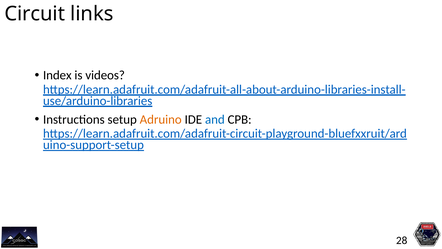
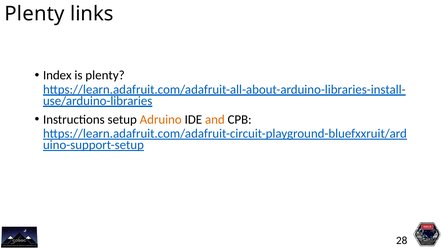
Circuit at (35, 14): Circuit -> Plenty
is videos: videos -> plenty
and colour: blue -> orange
